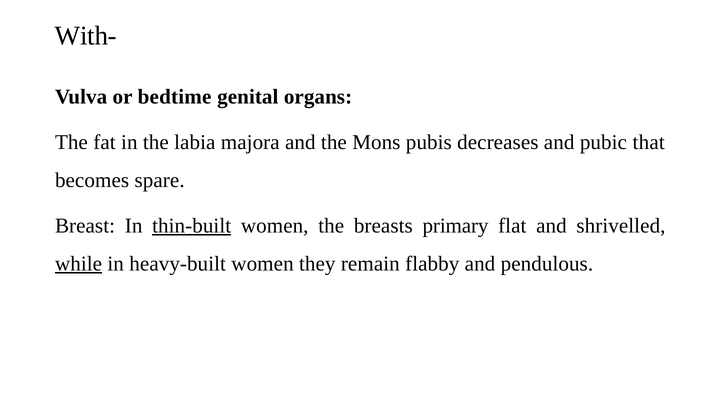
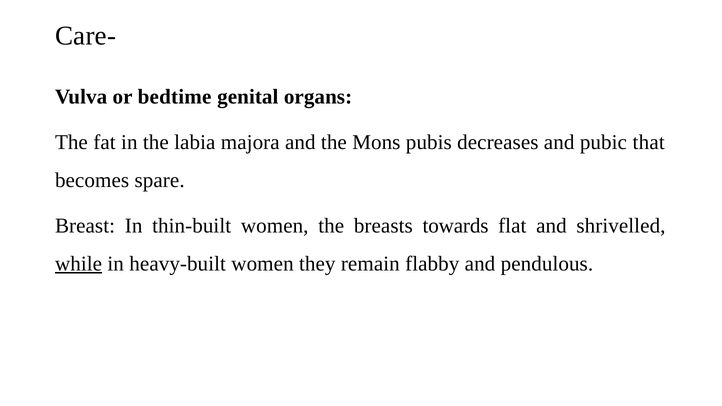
With-: With- -> Care-
thin-built underline: present -> none
primary: primary -> towards
